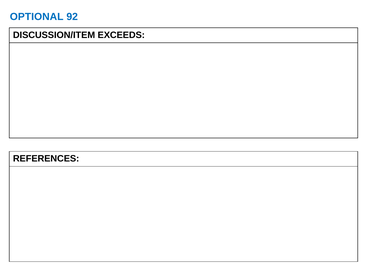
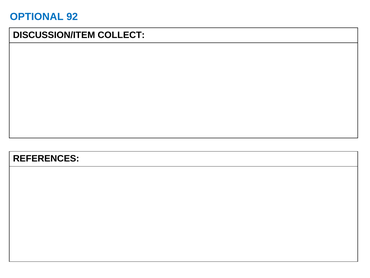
EXCEEDS: EXCEEDS -> COLLECT
